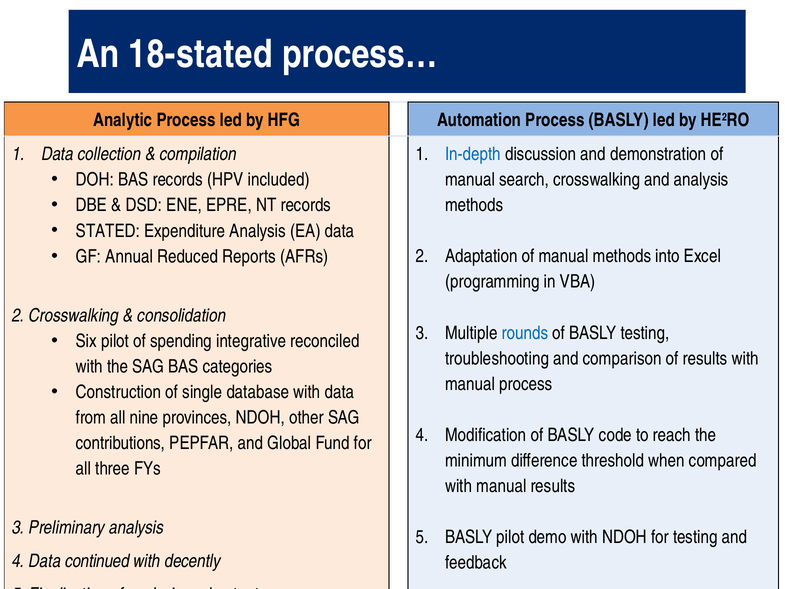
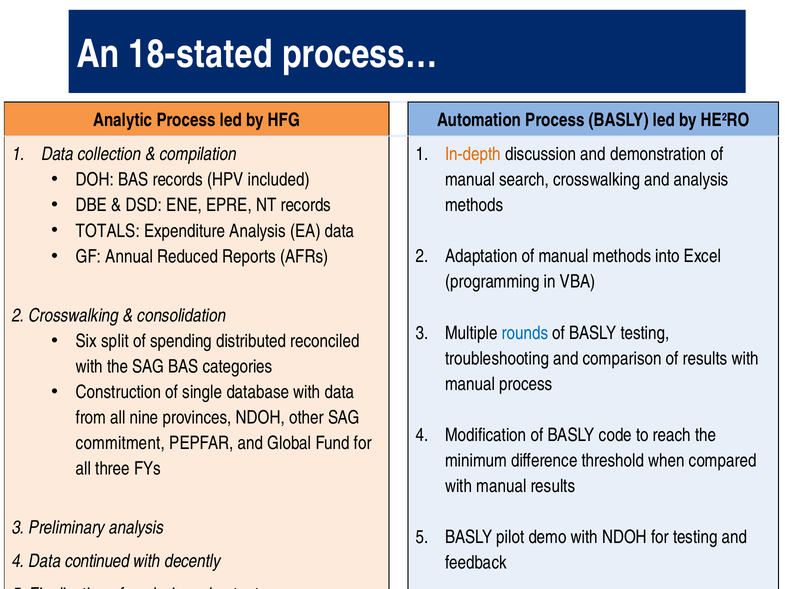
In-depth colour: blue -> orange
STATED: STATED -> TOTALS
Six pilot: pilot -> split
integrative: integrative -> distributed
contributions: contributions -> commitment
